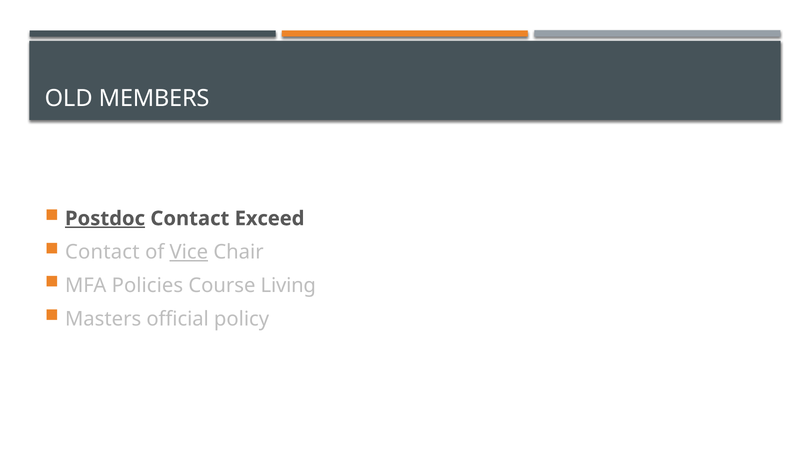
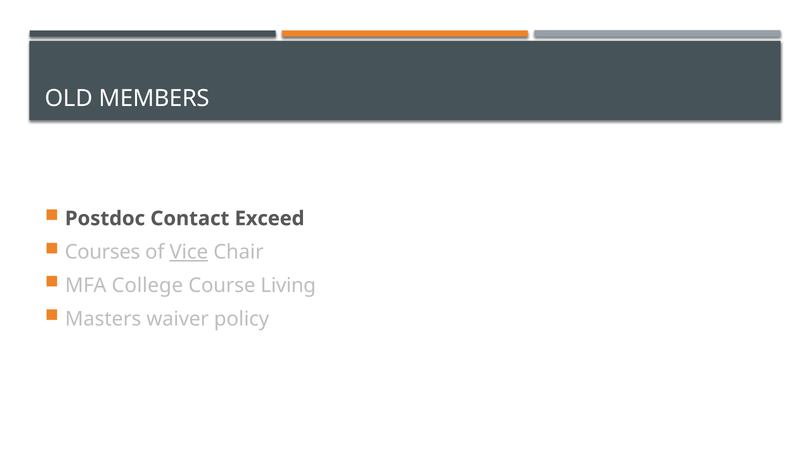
Postdoc underline: present -> none
Contact at (102, 252): Contact -> Courses
Policies: Policies -> College
official: official -> waiver
